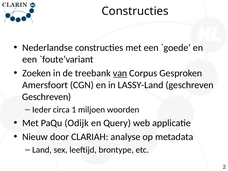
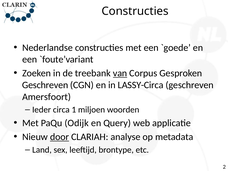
Amersfoort at (45, 85): Amersfoort -> Geschreven
LASSY-Land: LASSY-Land -> LASSY-Circa
Geschreven at (47, 97): Geschreven -> Amersfoort
door underline: none -> present
